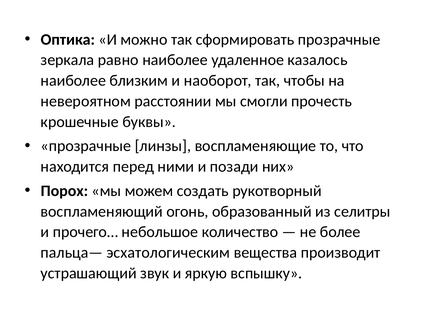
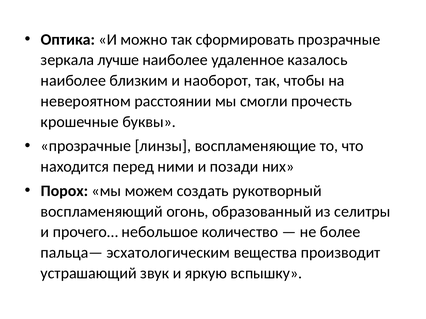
равно: равно -> лучше
